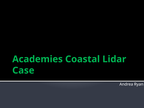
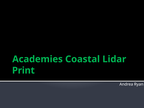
Case: Case -> Print
